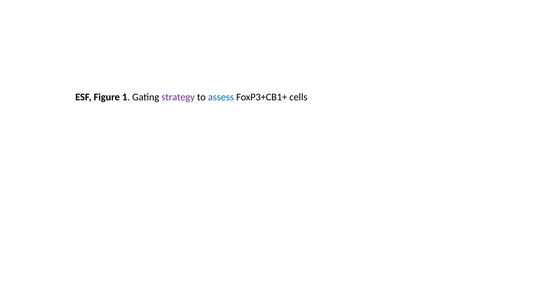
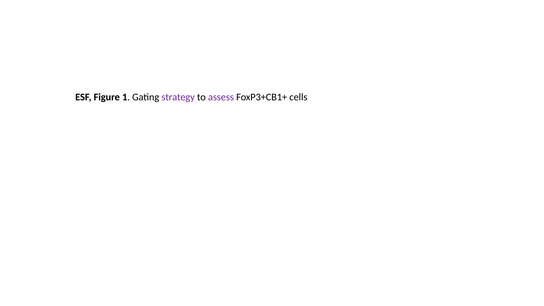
assess colour: blue -> purple
